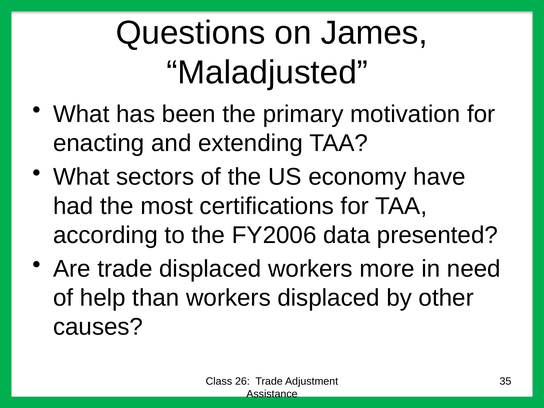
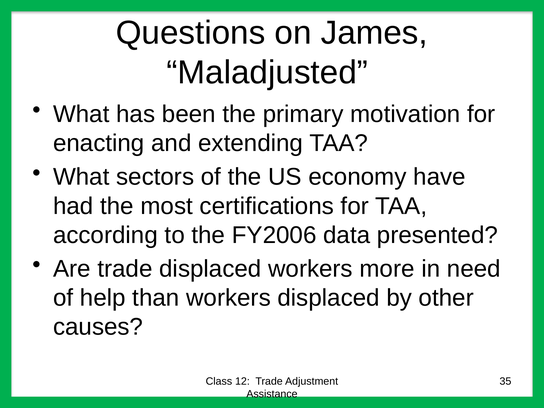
26: 26 -> 12
